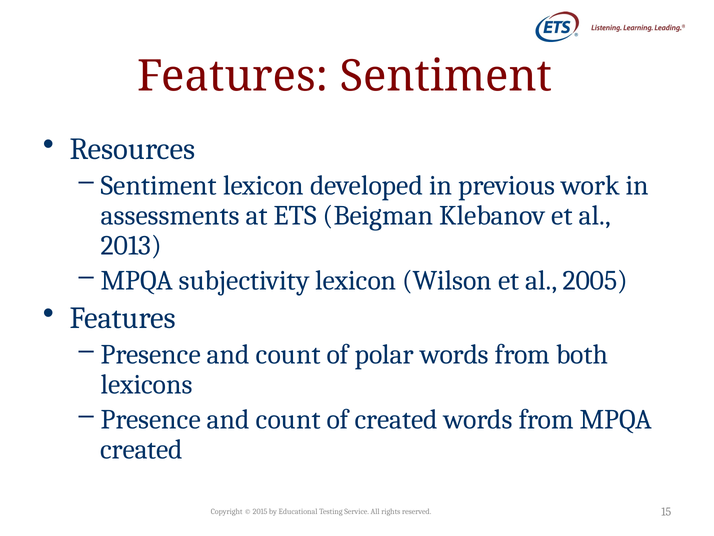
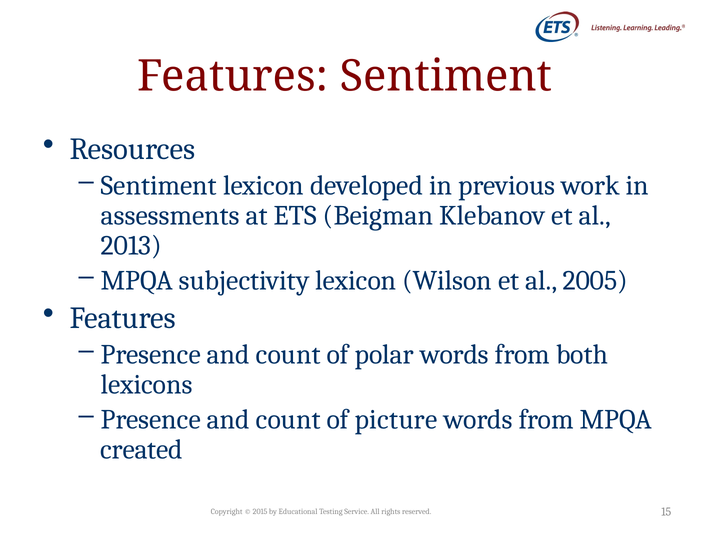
of created: created -> picture
